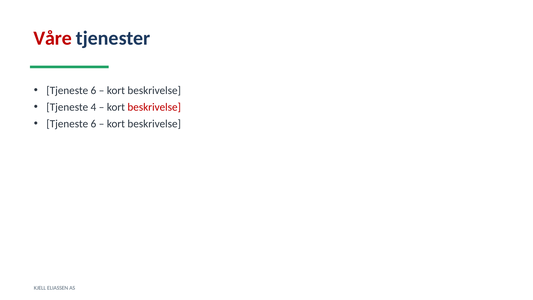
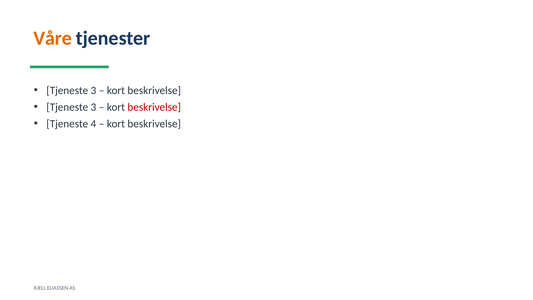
Våre colour: red -> orange
6 at (93, 90): 6 -> 3
4 at (93, 107): 4 -> 3
6 at (93, 124): 6 -> 4
